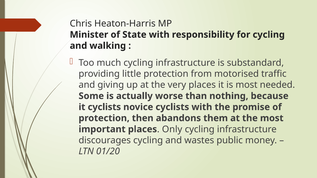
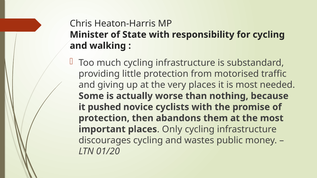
it cyclists: cyclists -> pushed
